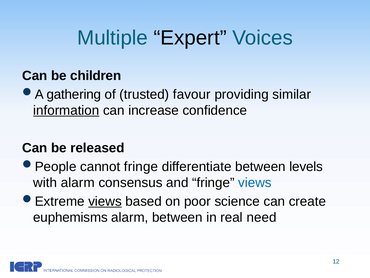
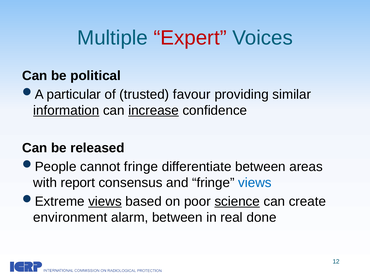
Expert colour: black -> red
children: children -> political
gathering: gathering -> particular
increase underline: none -> present
levels: levels -> areas
with alarm: alarm -> report
science underline: none -> present
euphemisms: euphemisms -> environment
need: need -> done
